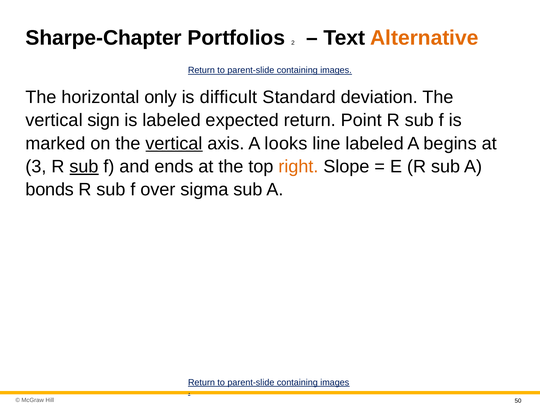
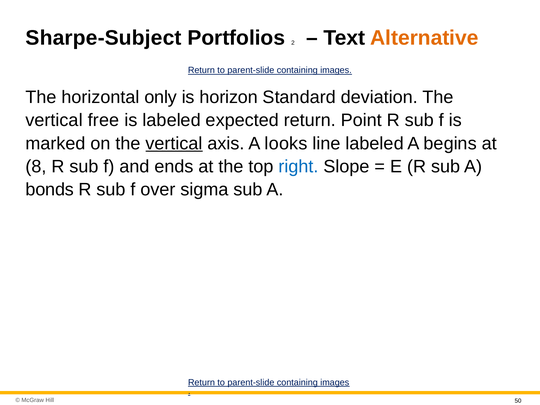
Sharpe-Chapter: Sharpe-Chapter -> Sharpe-Subject
difficult: difficult -> horizon
sign: sign -> free
3: 3 -> 8
sub at (84, 167) underline: present -> none
right colour: orange -> blue
